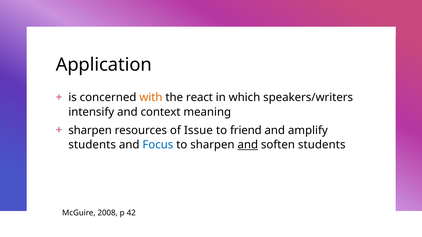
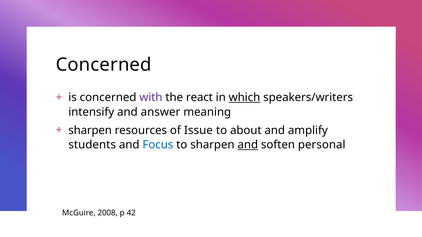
Application at (104, 65): Application -> Concerned
with colour: orange -> purple
which underline: none -> present
context: context -> answer
friend: friend -> about
soften students: students -> personal
